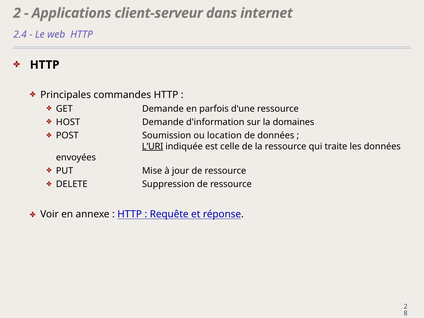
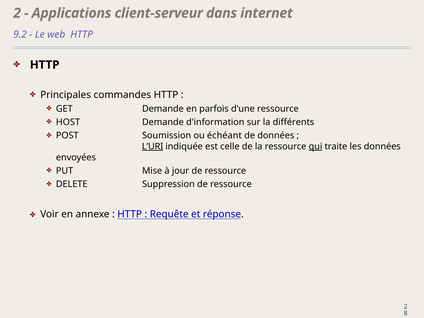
2.4: 2.4 -> 9.2
domaines: domaines -> différents
location: location -> échéant
qui underline: none -> present
